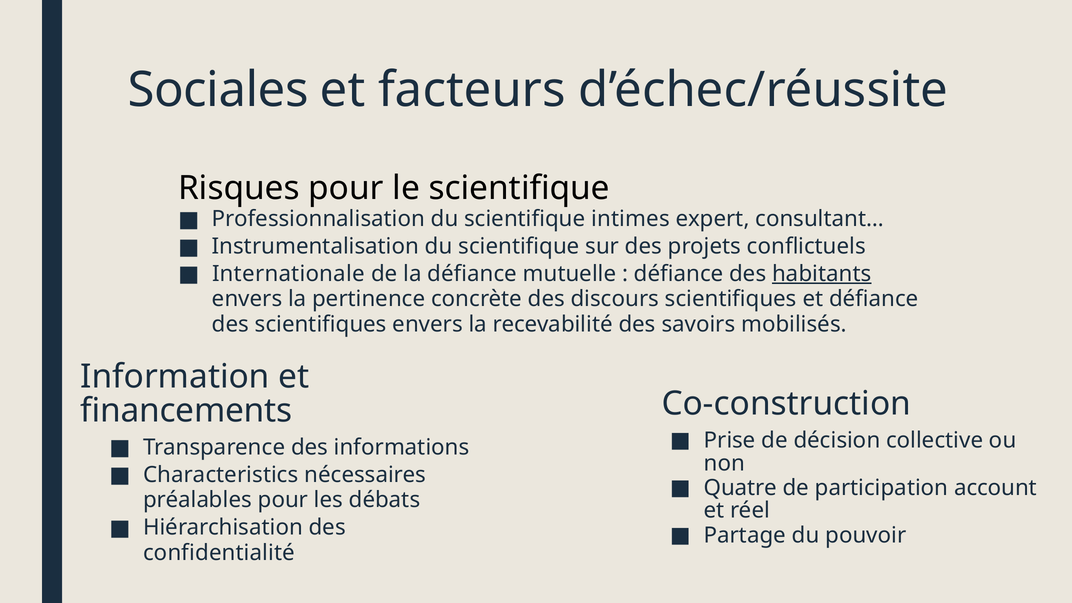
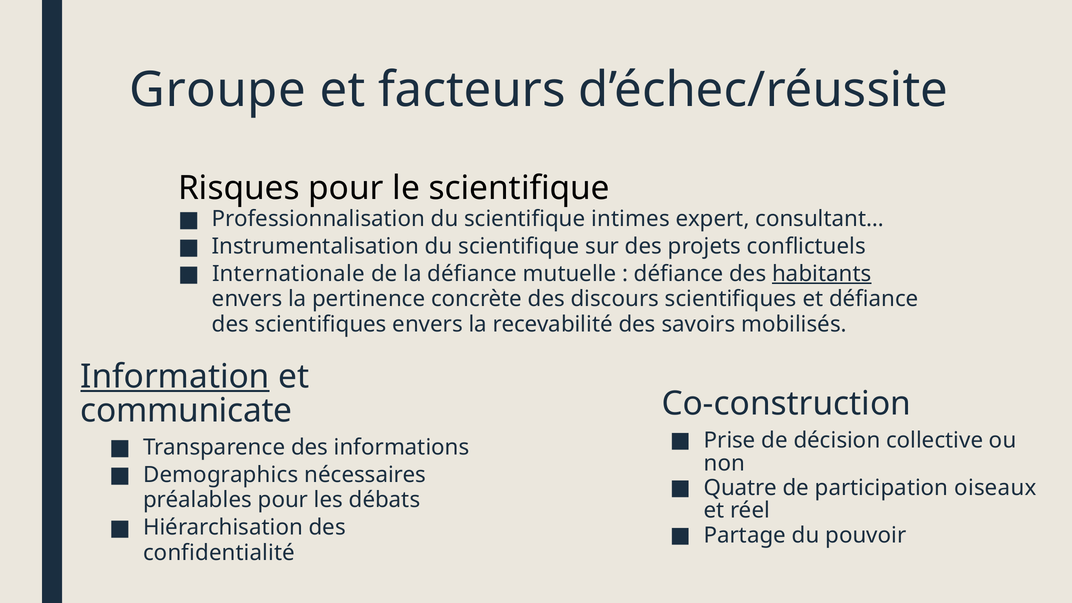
Sociales: Sociales -> Groupe
Information underline: none -> present
financements: financements -> communicate
Characteristics: Characteristics -> Demographics
account: account -> oiseaux
